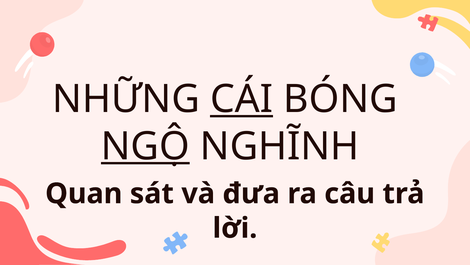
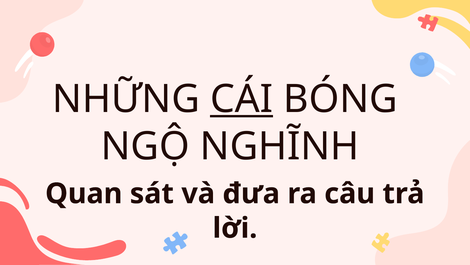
NGỘ underline: present -> none
